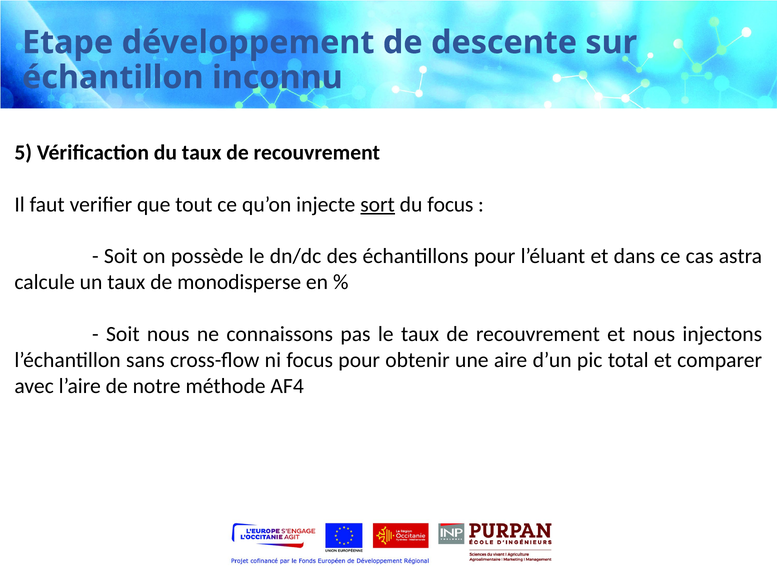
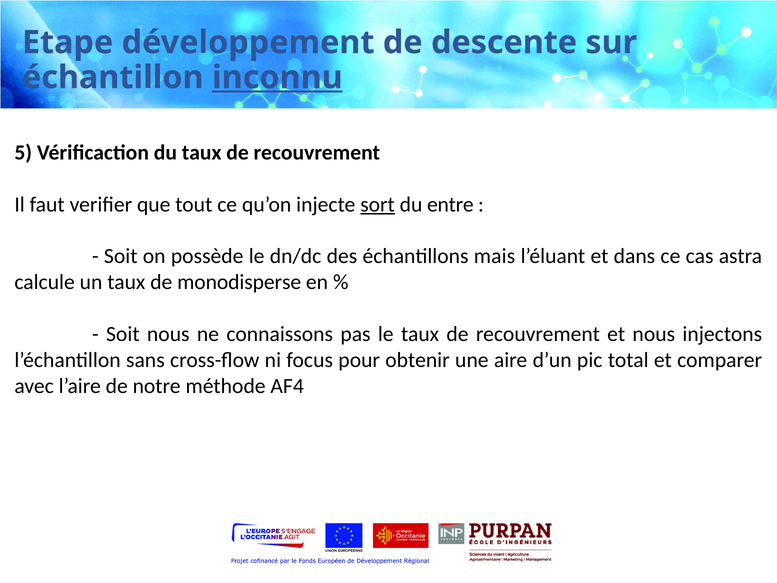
inconnu underline: none -> present
du focus: focus -> entre
échantillons pour: pour -> mais
